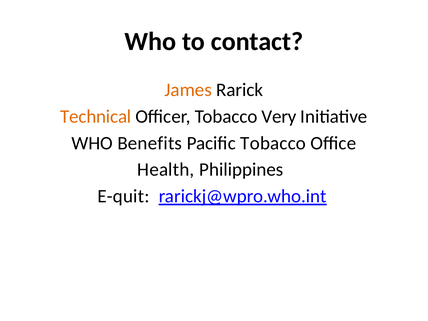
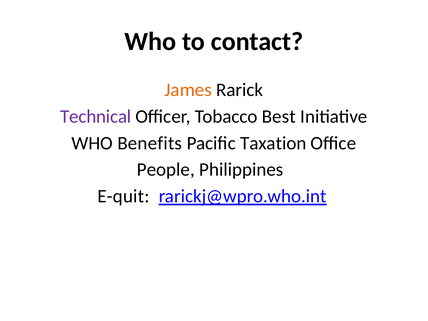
Technical colour: orange -> purple
Very: Very -> Best
Pacific Tobacco: Tobacco -> Taxation
Health: Health -> People
